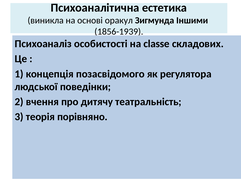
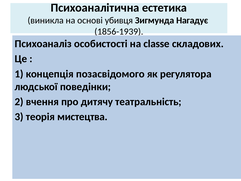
оракул: оракул -> убивця
Іншими: Іншими -> Нагадує
порівняно: порівняно -> мистецтва
